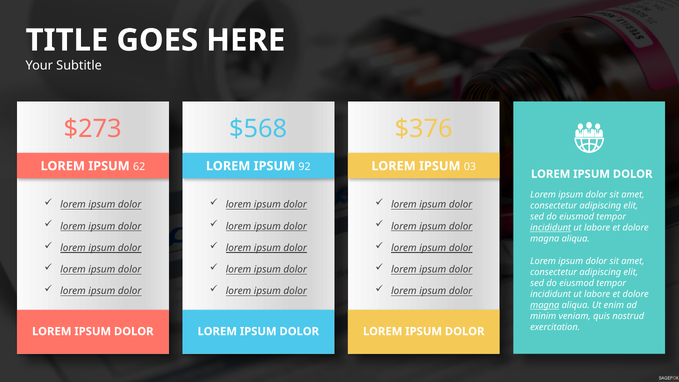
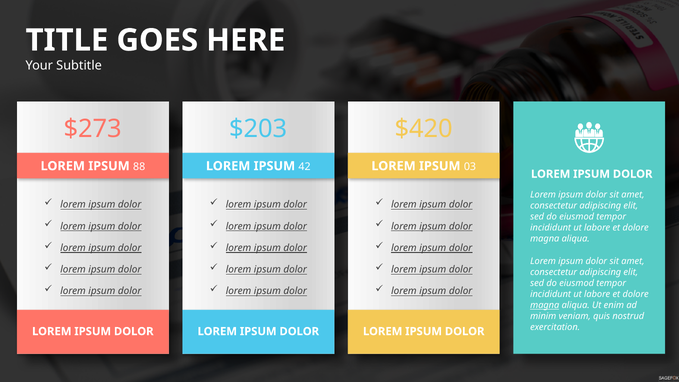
$568: $568 -> $203
$376: $376 -> $420
62: 62 -> 88
92: 92 -> 42
incididunt at (551, 228) underline: present -> none
